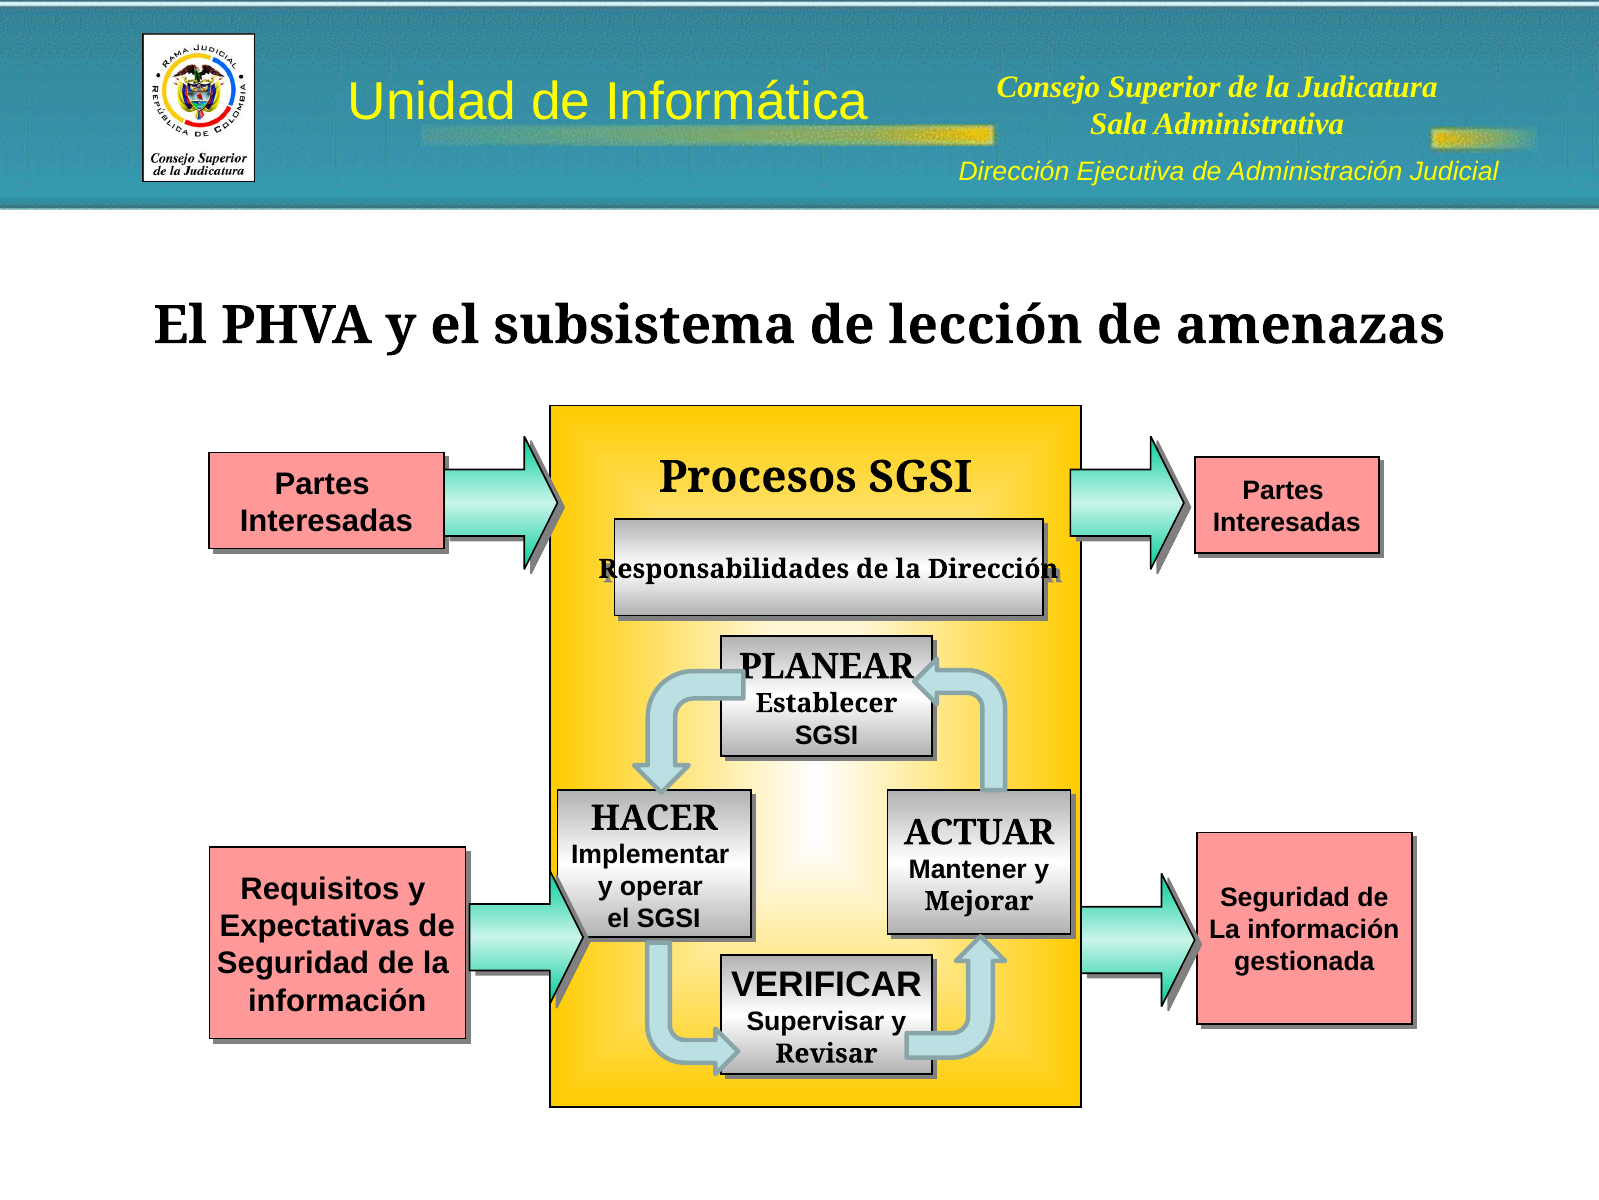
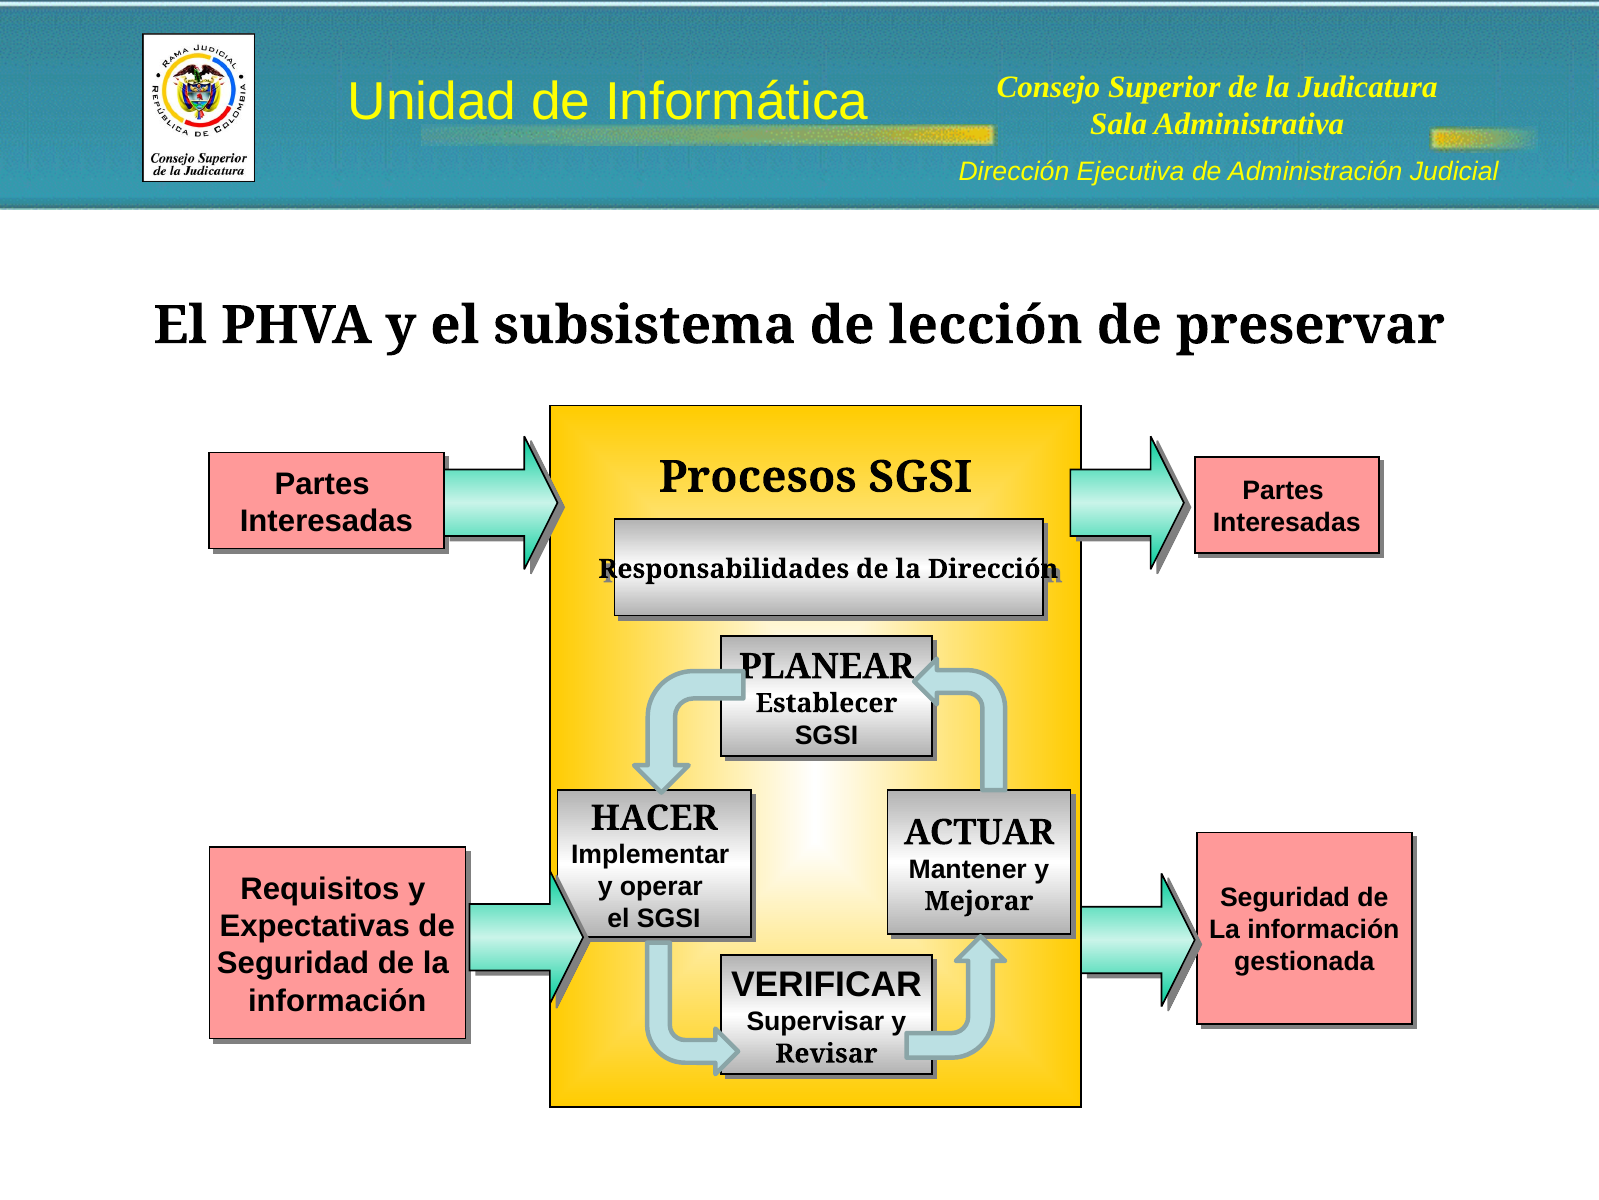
amenazas: amenazas -> preservar
